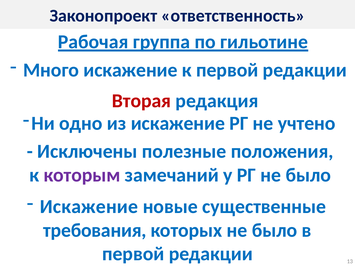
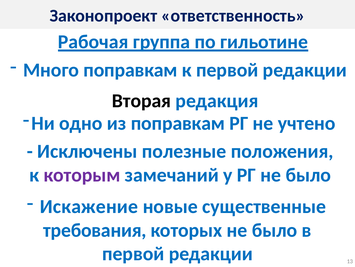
Много искажение: искажение -> поправкам
Вторая colour: red -> black
из искажение: искажение -> поправкам
